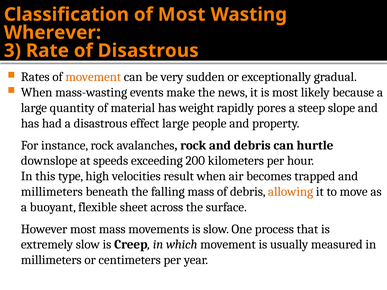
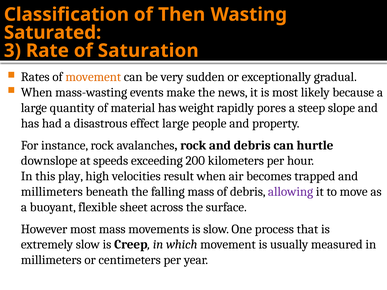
of Most: Most -> Then
Wherever: Wherever -> Saturated
of Disastrous: Disastrous -> Saturation
type: type -> play
allowing colour: orange -> purple
